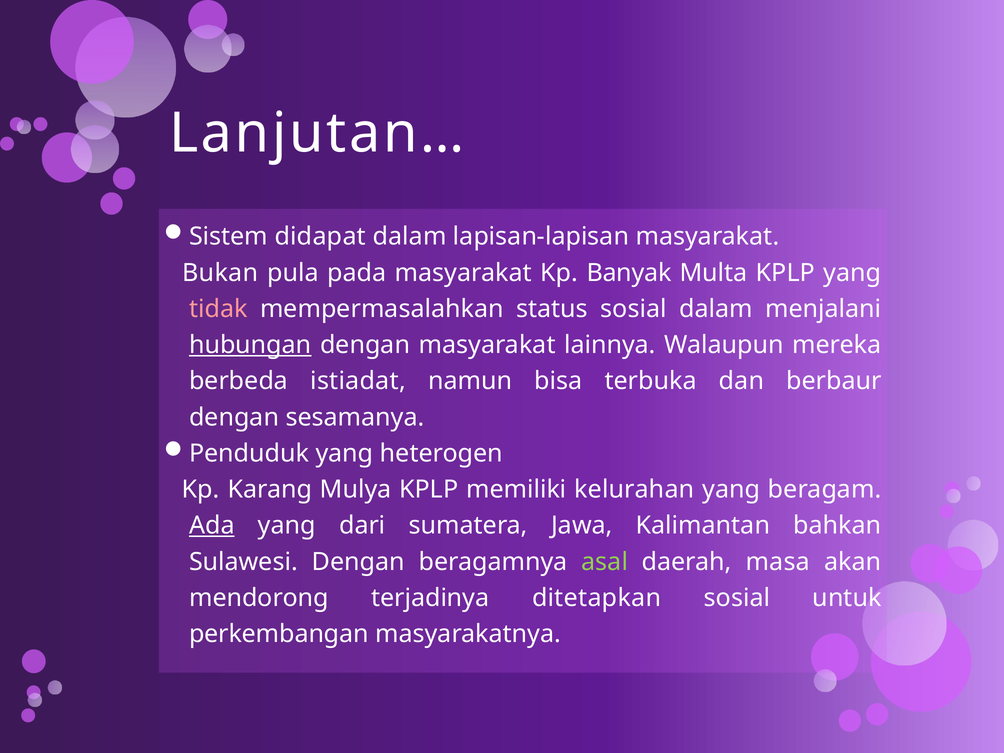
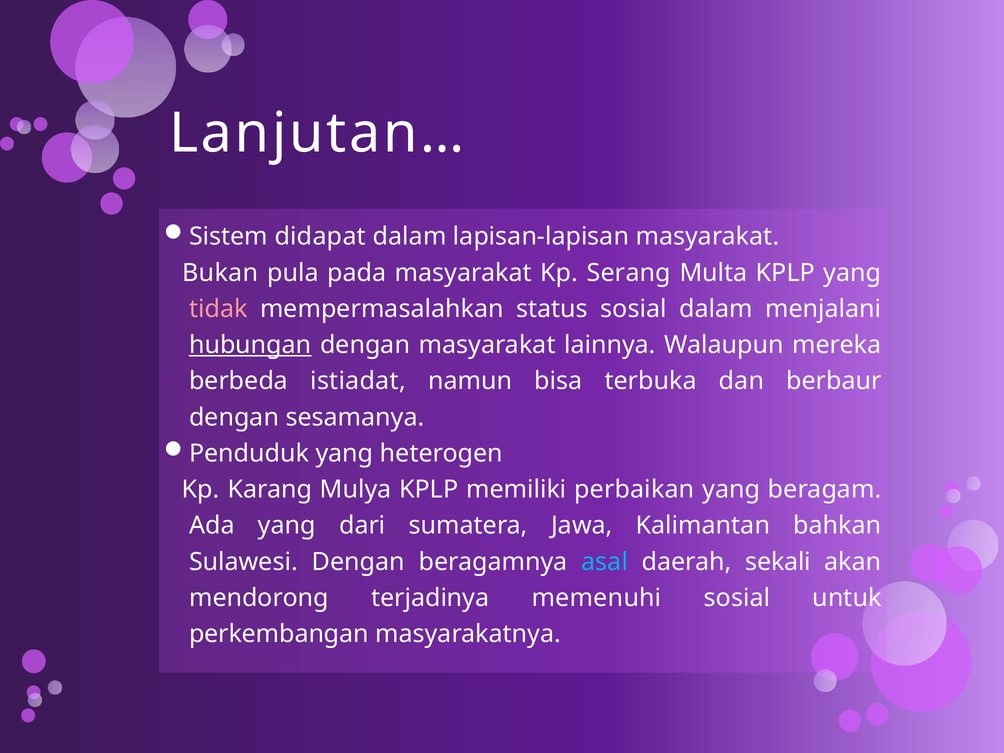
Banyak: Banyak -> Serang
kelurahan: kelurahan -> perbaikan
Ada underline: present -> none
asal colour: light green -> light blue
masa: masa -> sekali
ditetapkan: ditetapkan -> memenuhi
